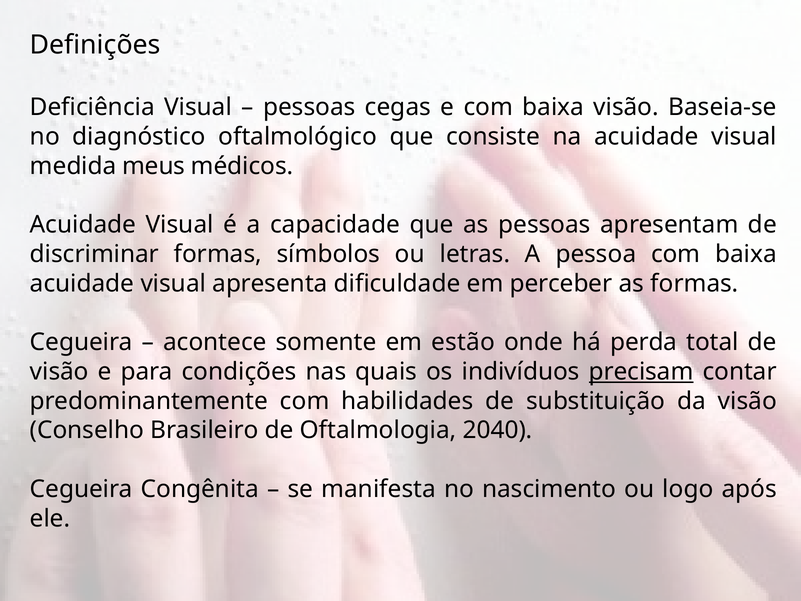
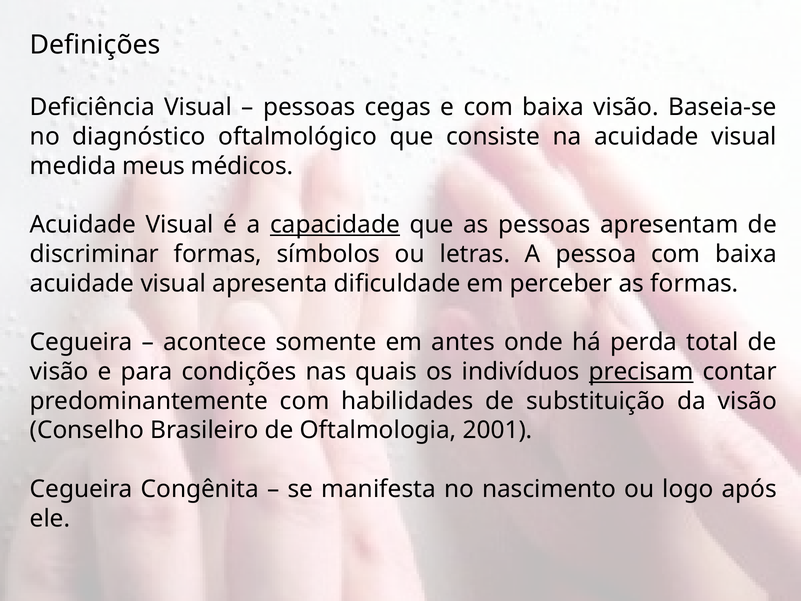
capacidade underline: none -> present
estão: estão -> antes
2040: 2040 -> 2001
